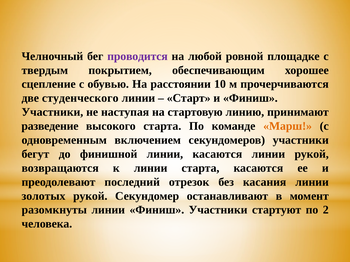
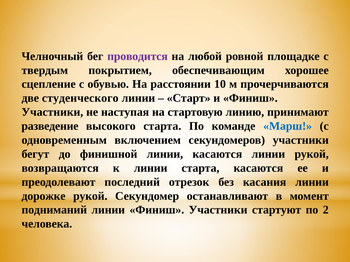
Марш colour: orange -> blue
золотых: золотых -> дорожке
разомкнуты: разомкнуты -> подниманий
